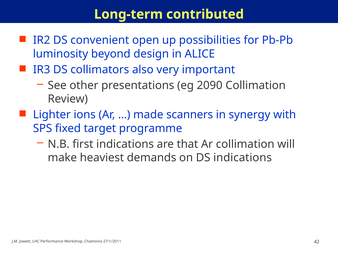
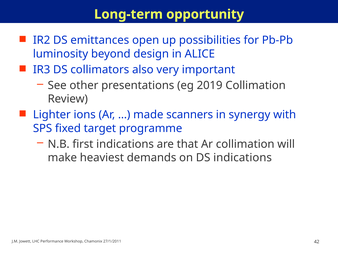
contributed: contributed -> opportunity
convenient: convenient -> emittances
2090: 2090 -> 2019
